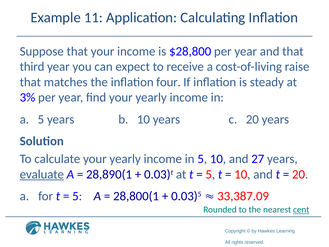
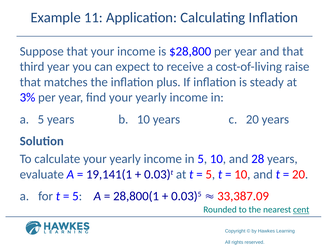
four: four -> plus
27: 27 -> 28
evaluate underline: present -> none
28,890(1: 28,890(1 -> 19,141(1
